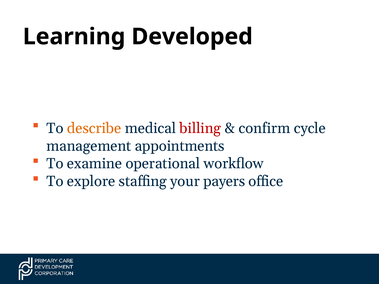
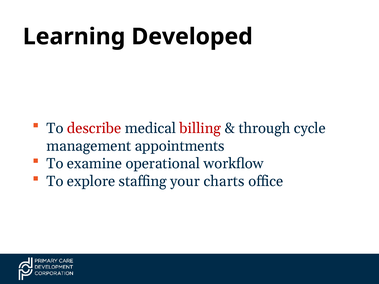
describe colour: orange -> red
confirm: confirm -> through
payers: payers -> charts
